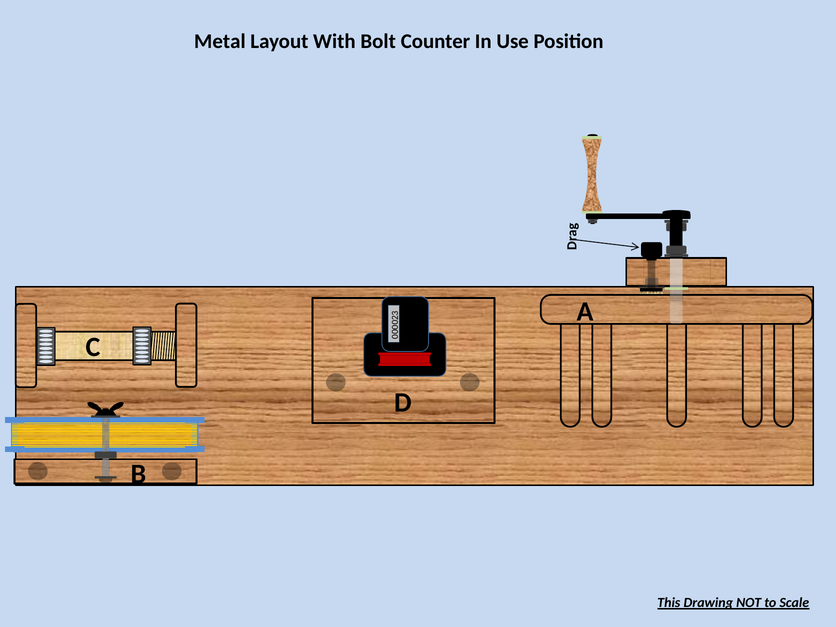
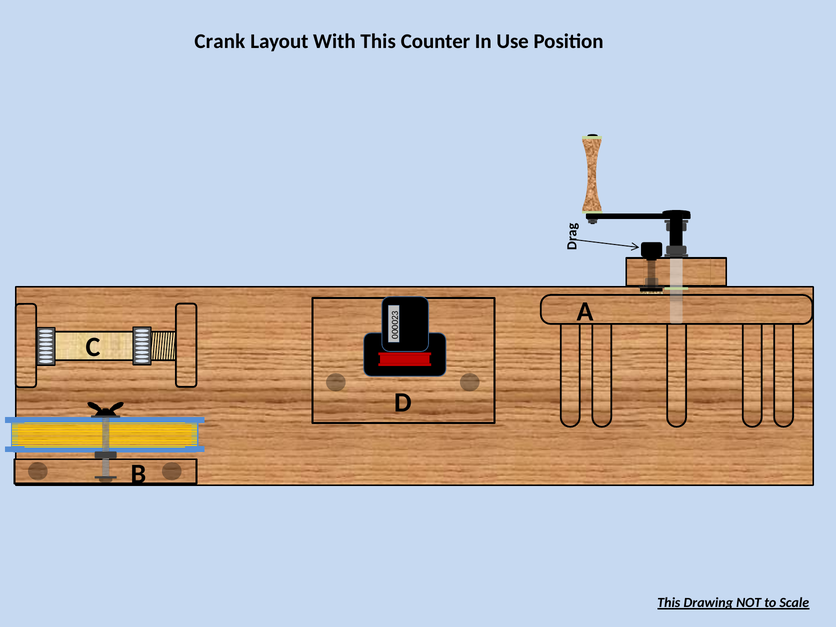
Metal: Metal -> Crank
With Bolt: Bolt -> This
